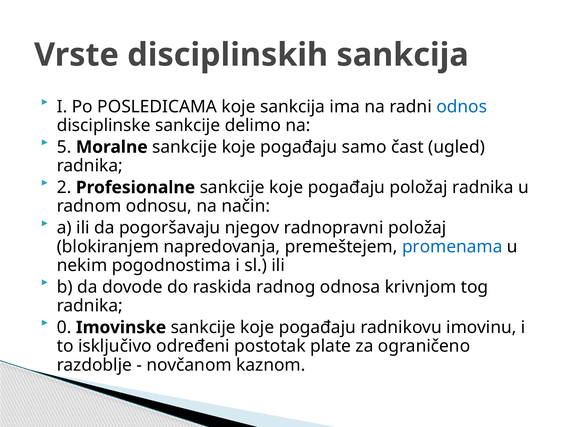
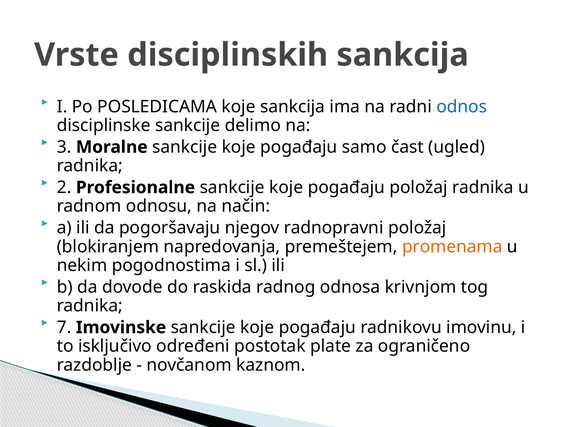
5: 5 -> 3
promenama colour: blue -> orange
0: 0 -> 7
